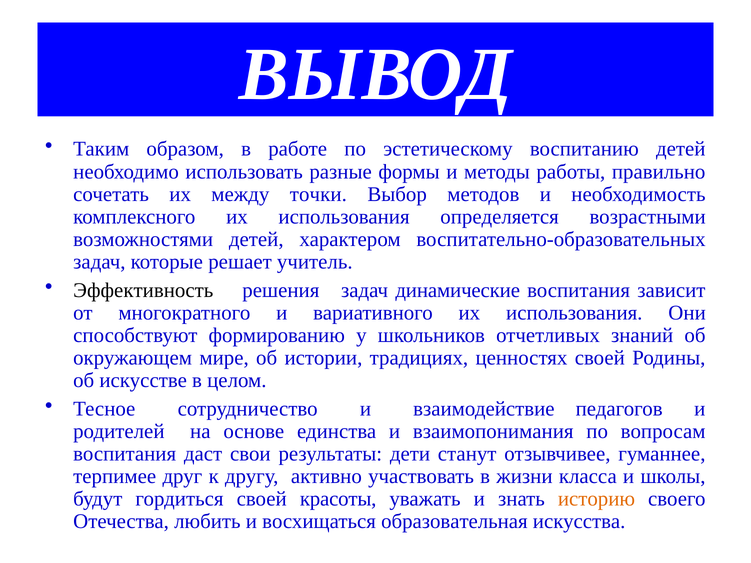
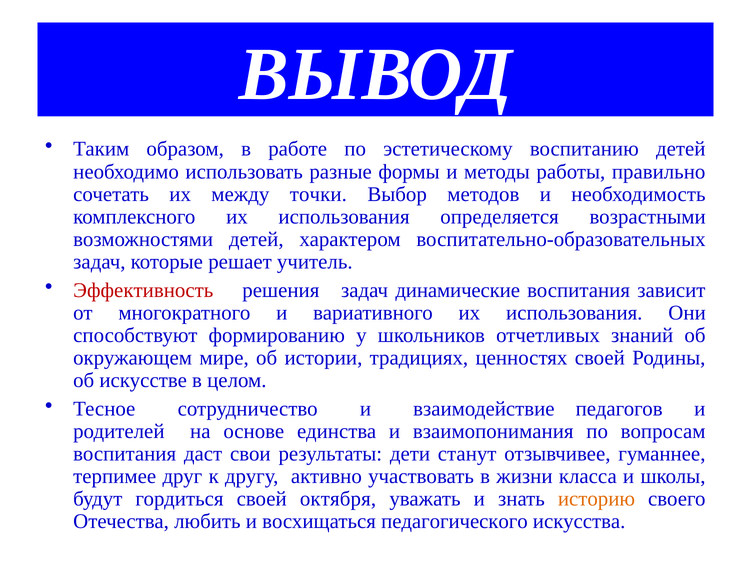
Эффективность colour: black -> red
красоты: красоты -> октября
образовательная: образовательная -> педагогического
